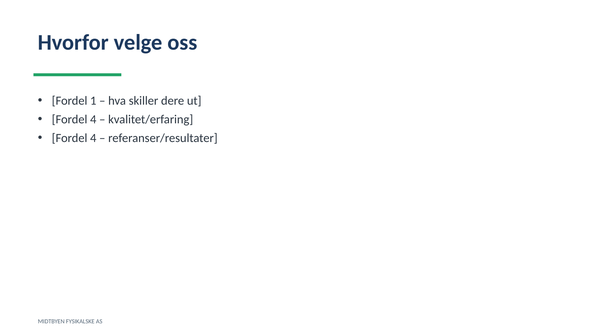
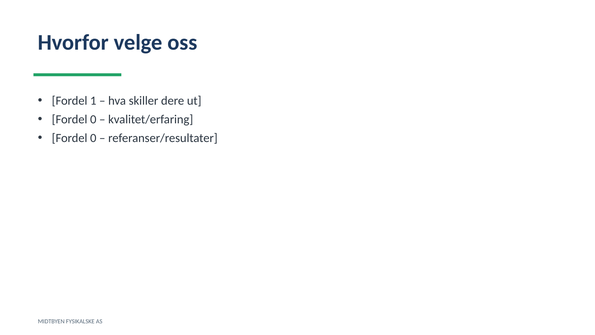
4 at (93, 119): 4 -> 0
4 at (93, 138): 4 -> 0
